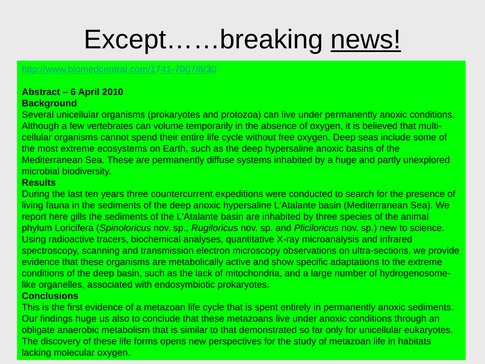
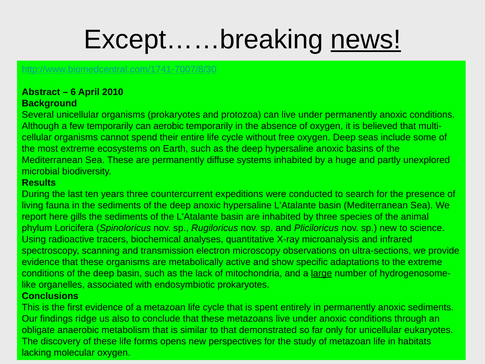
few vertebrates: vertebrates -> temporarily
volume: volume -> aerobic
large underline: none -> present
findings huge: huge -> ridge
